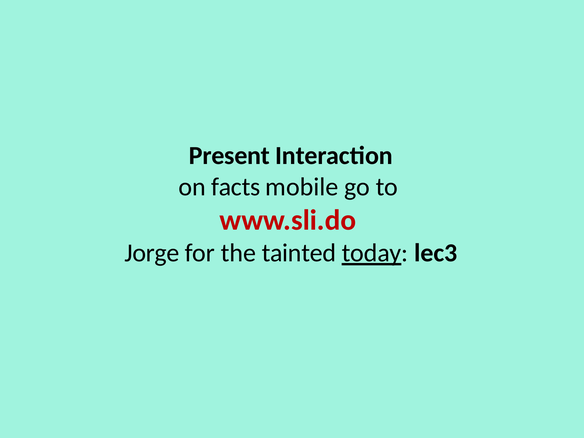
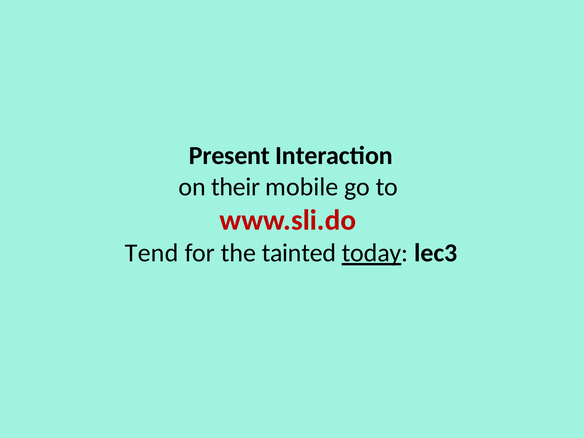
facts: facts -> their
Jorge: Jorge -> Tend
